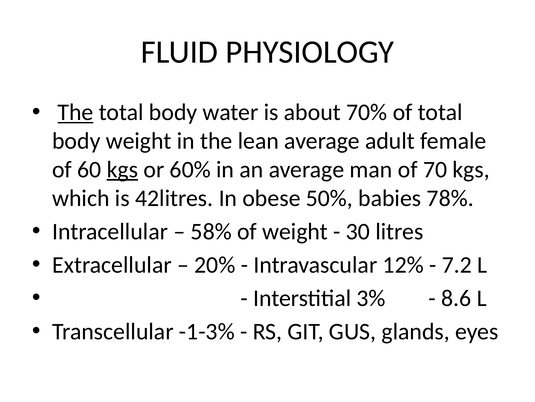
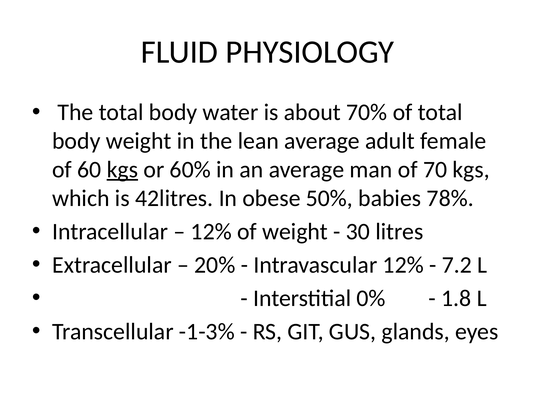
The at (75, 112) underline: present -> none
58% at (211, 231): 58% -> 12%
3%: 3% -> 0%
8.6: 8.6 -> 1.8
